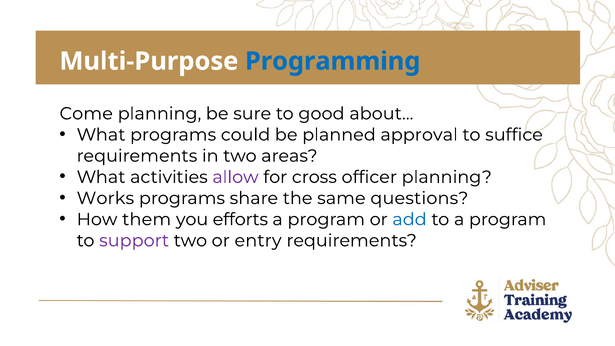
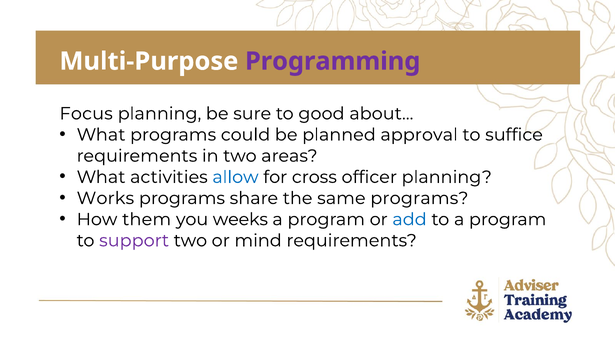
Programming colour: blue -> purple
Come: Come -> Focus
allow colour: purple -> blue
same questions: questions -> programs
efforts: efforts -> weeks
entry: entry -> mind
